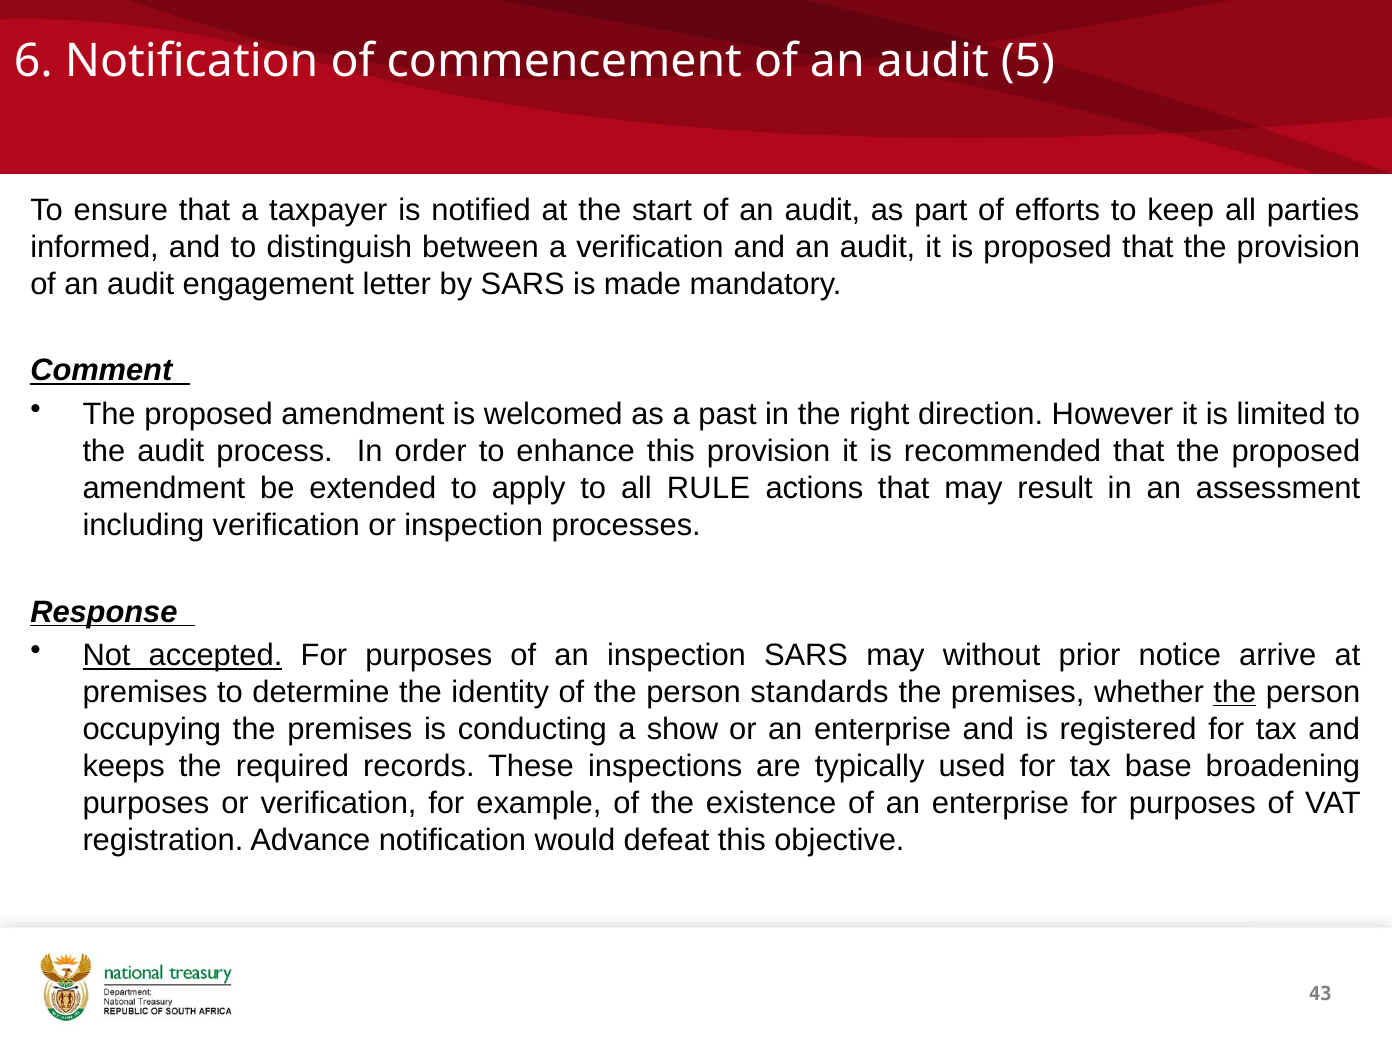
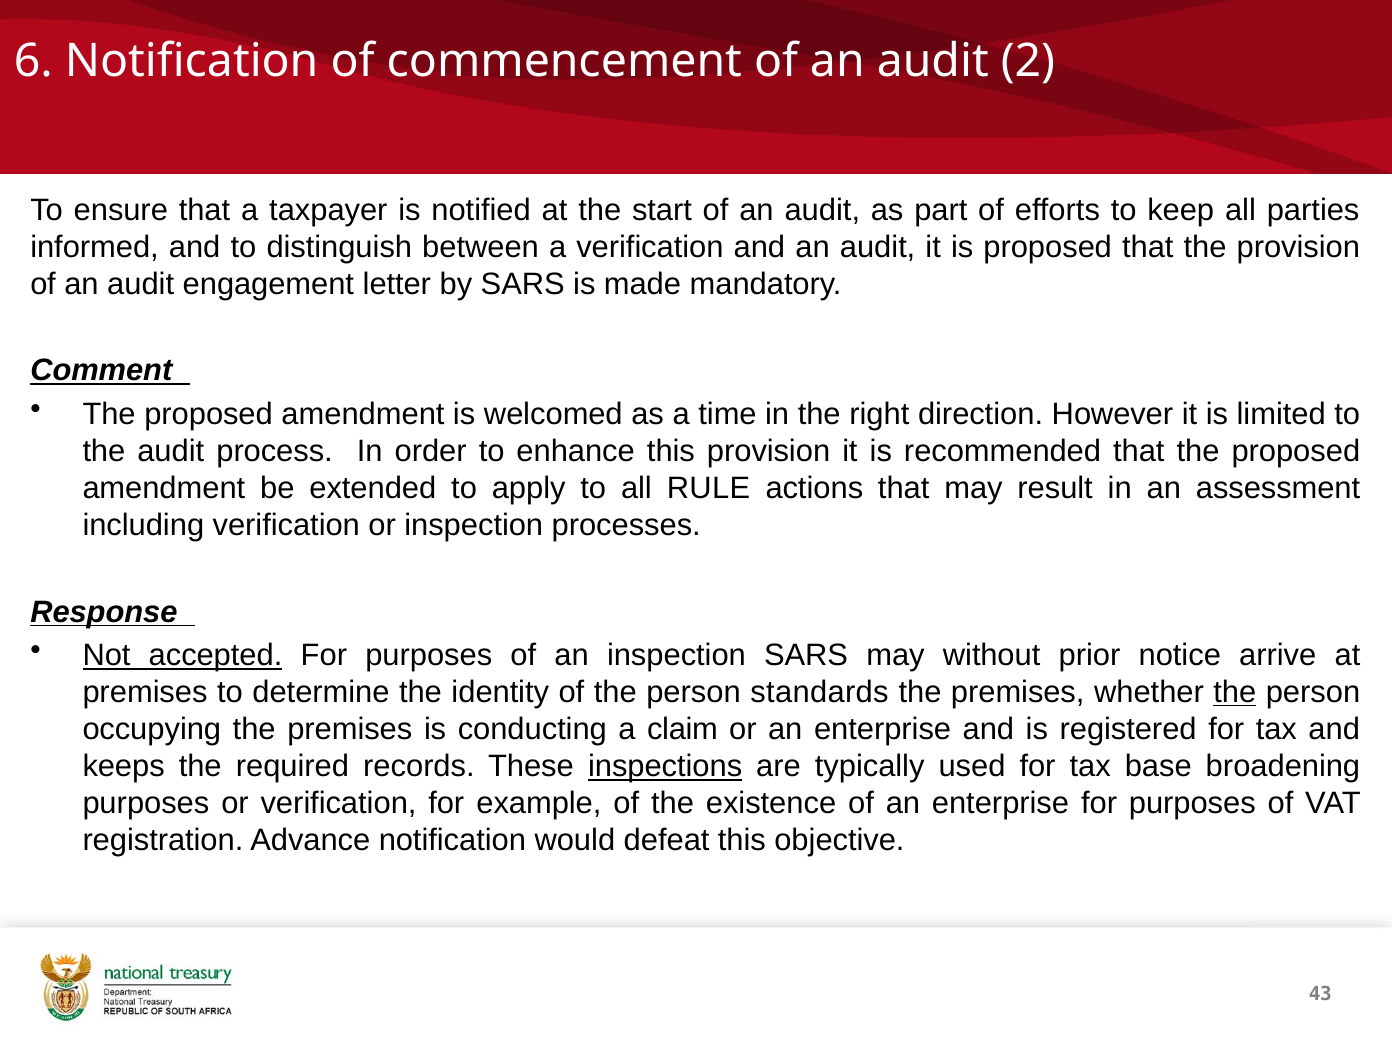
5: 5 -> 2
past: past -> time
show: show -> claim
inspections underline: none -> present
